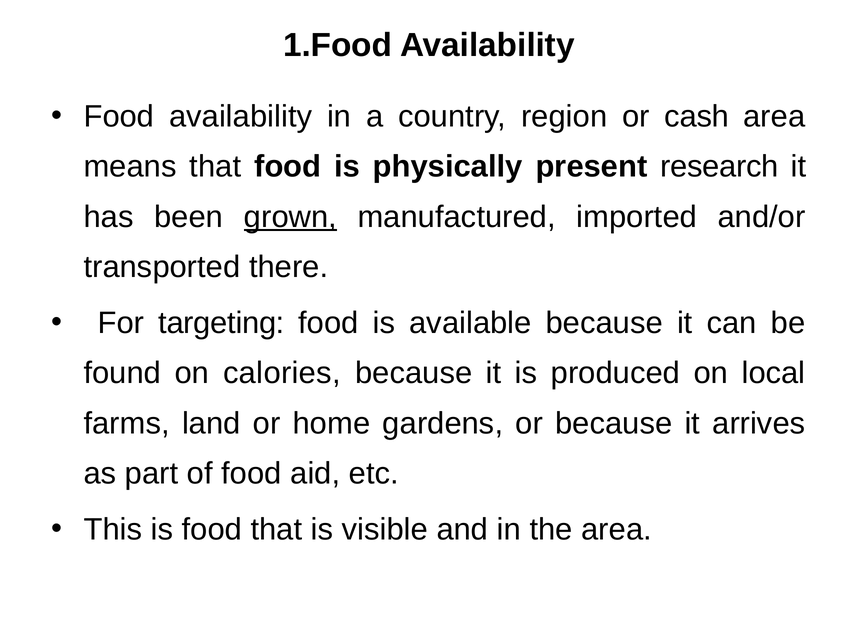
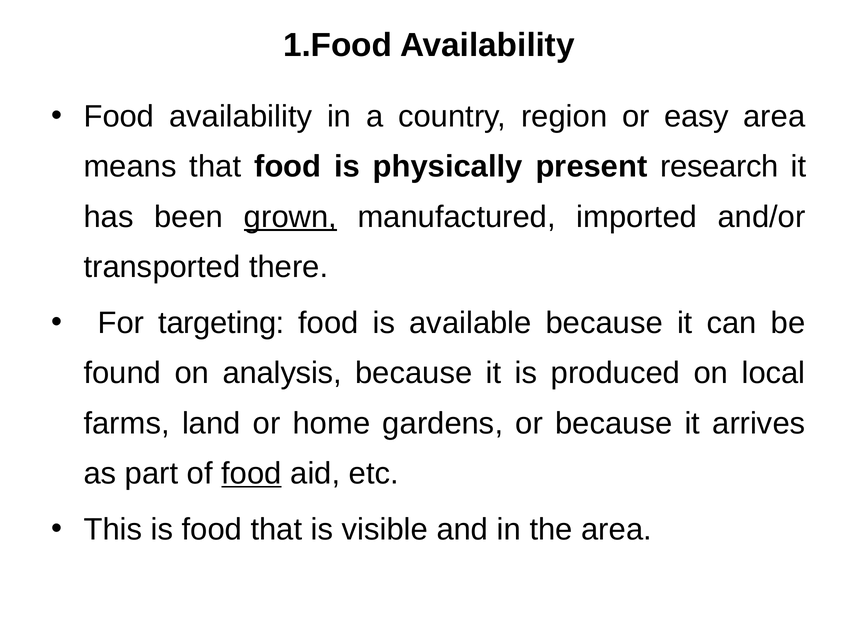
cash: cash -> easy
calories: calories -> analysis
food at (252, 474) underline: none -> present
